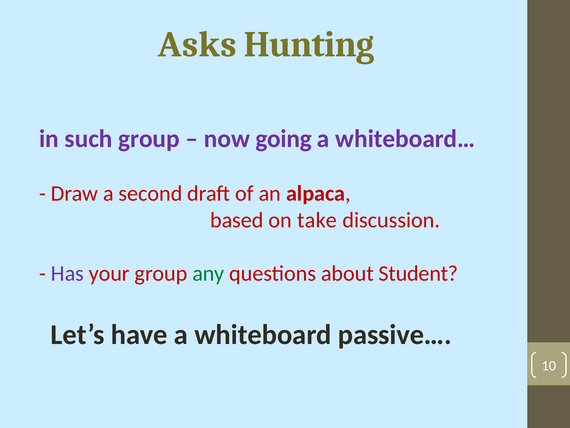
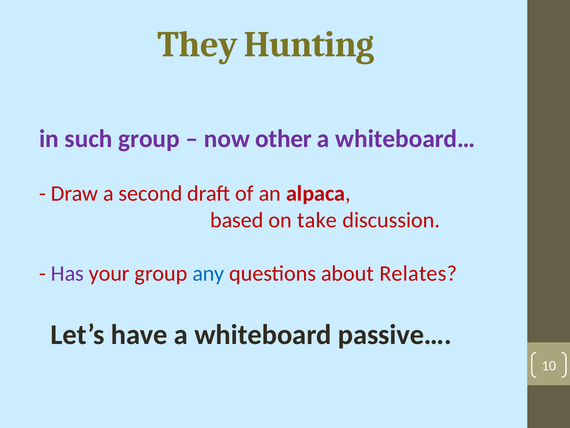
Asks: Asks -> They
going: going -> other
any colour: green -> blue
Student: Student -> Relates
